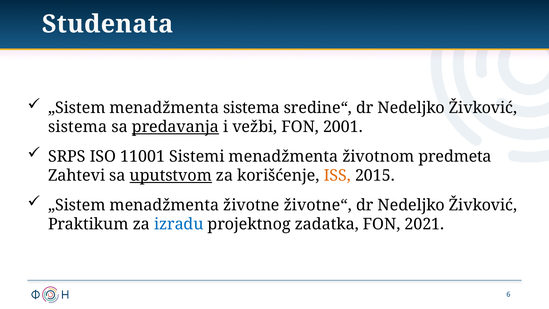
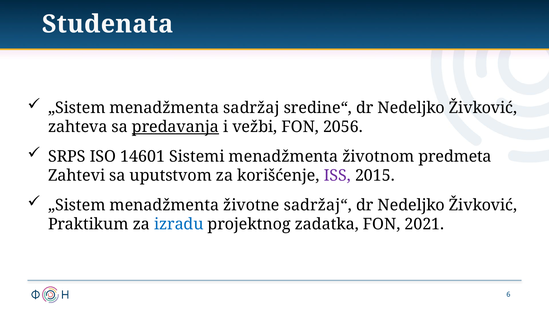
menadžmenta sistema: sistema -> sadržaj
sistema at (78, 127): sistema -> zahteva
2001: 2001 -> 2056
11001: 11001 -> 14601
uputstvom underline: present -> none
ISS colour: orange -> purple
životne“: životne“ -> sadržaj“
